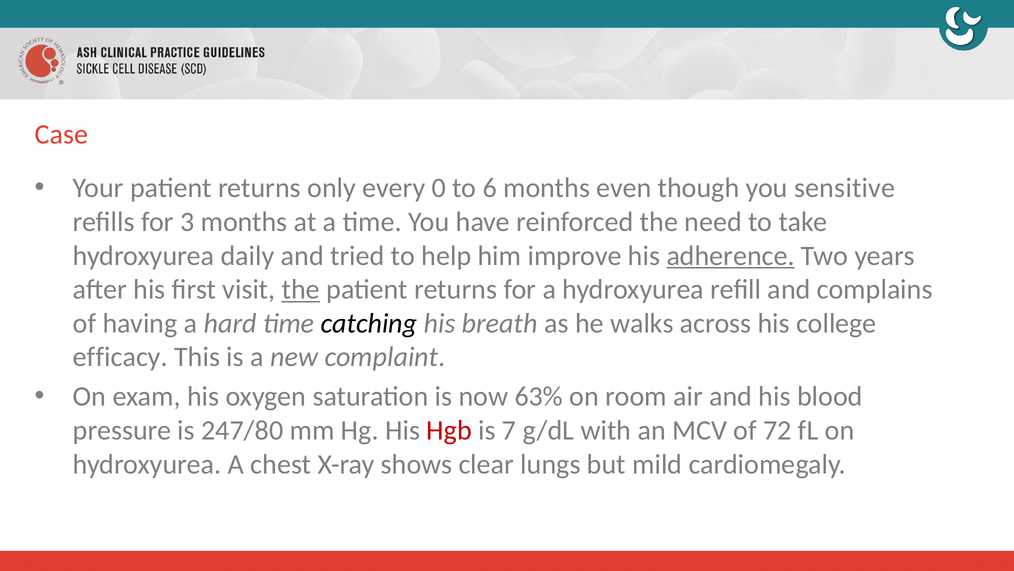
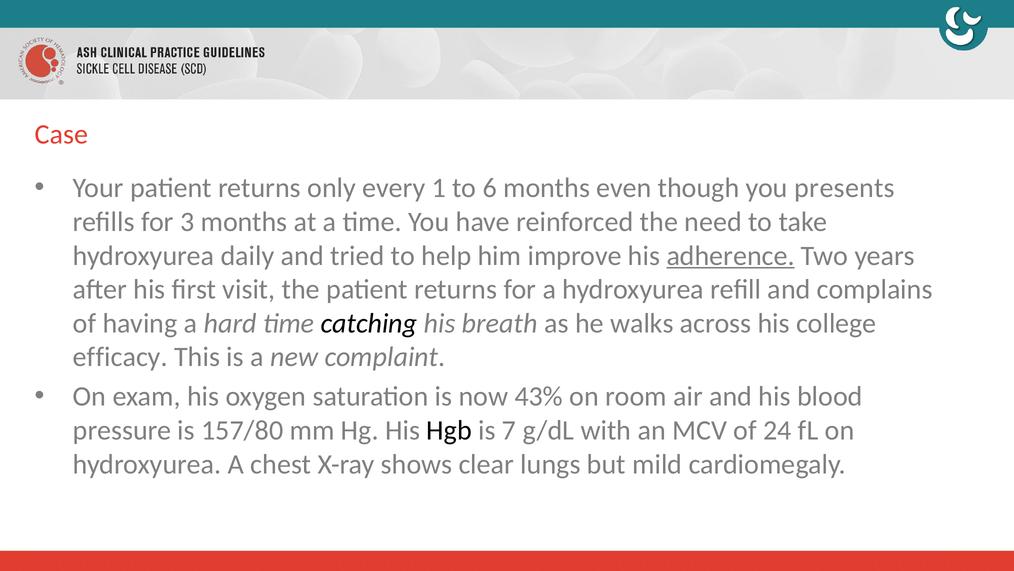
0: 0 -> 1
sensitive: sensitive -> presents
the at (301, 289) underline: present -> none
63%: 63% -> 43%
247/80: 247/80 -> 157/80
Hgb colour: red -> black
72: 72 -> 24
